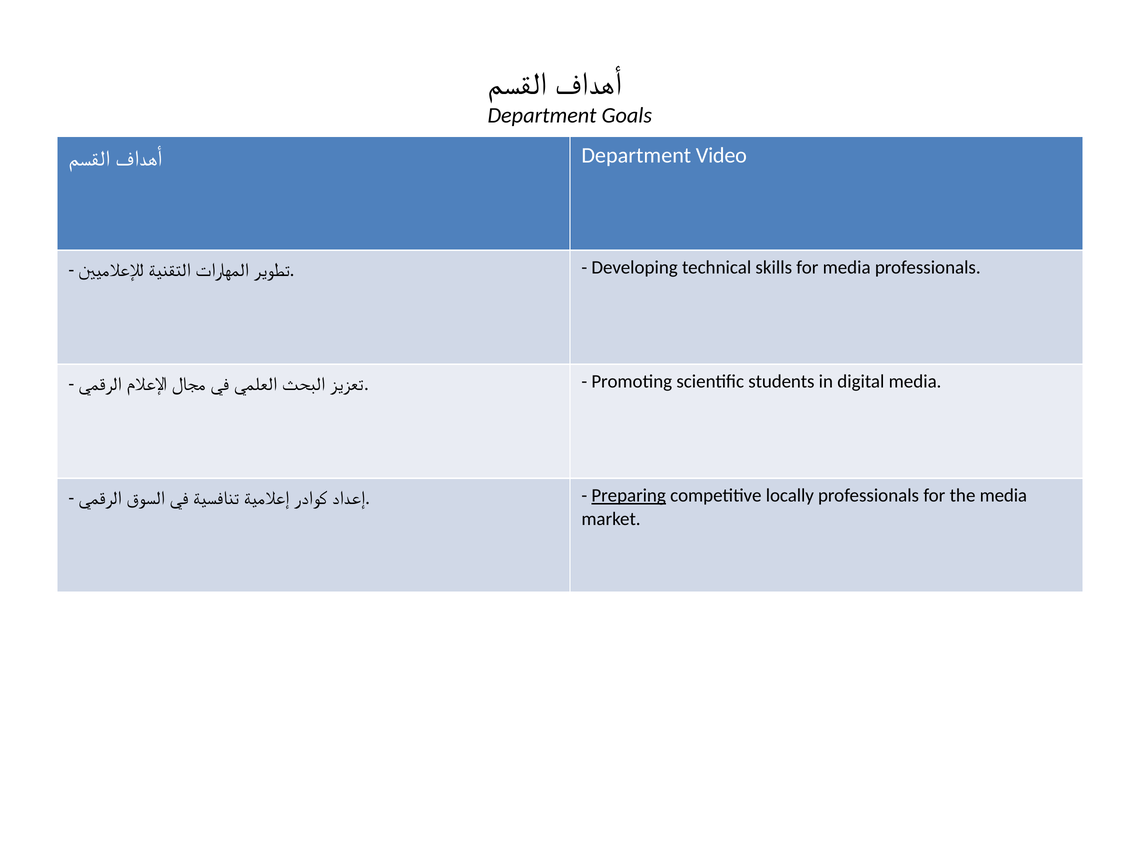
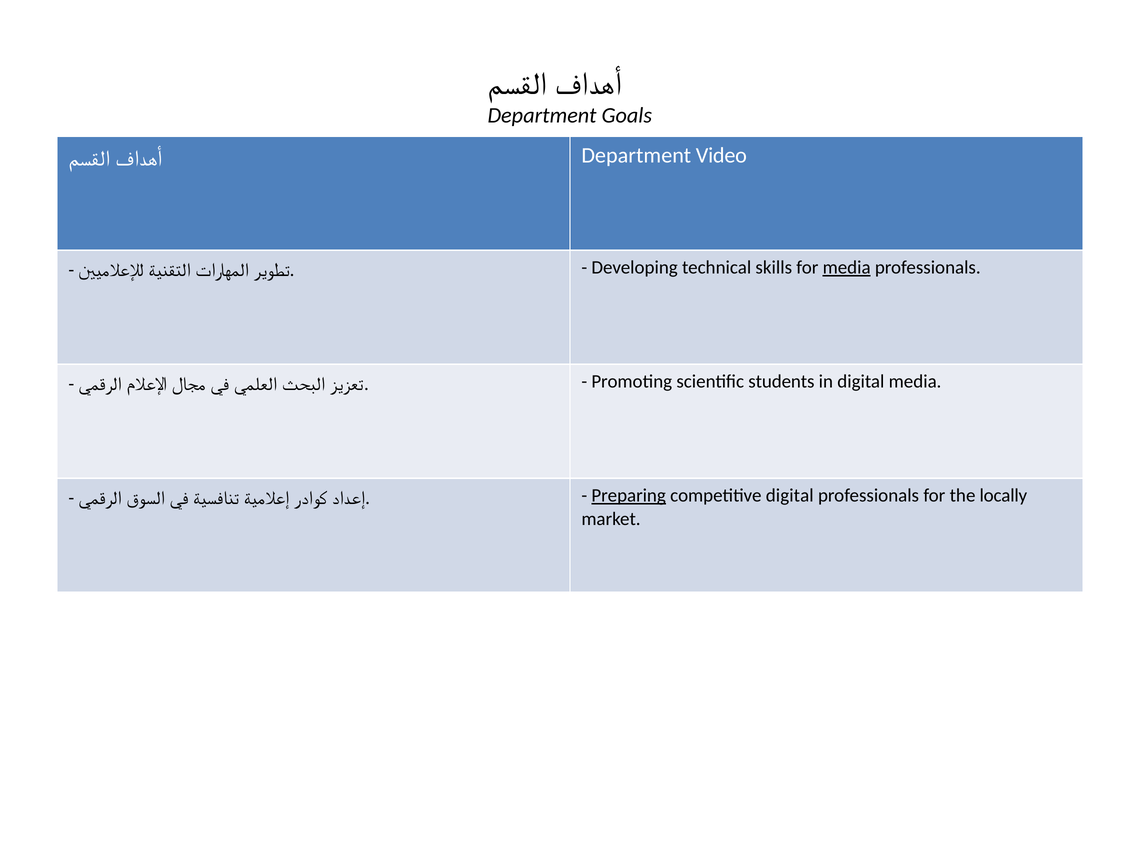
media at (847, 268) underline: none -> present
competitive locally: locally -> digital
the media: media -> locally
